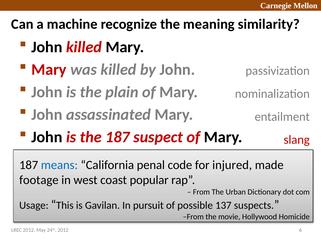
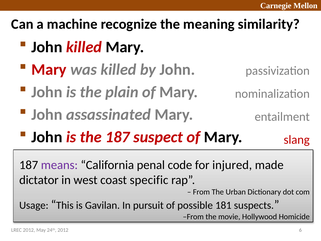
means colour: blue -> purple
footage: footage -> dictator
popular: popular -> specific
137: 137 -> 181
